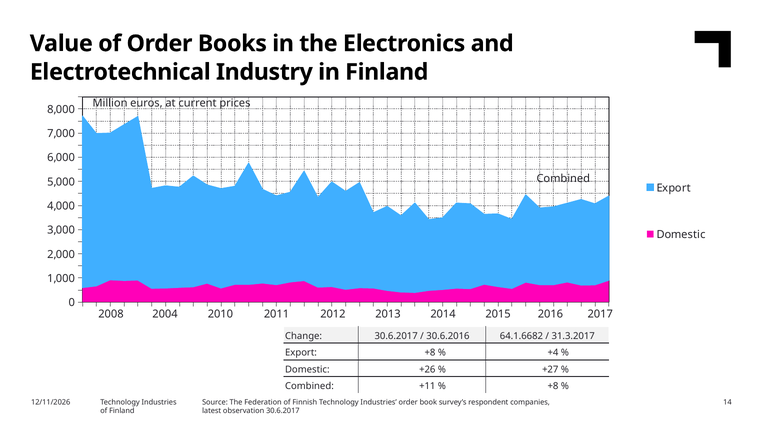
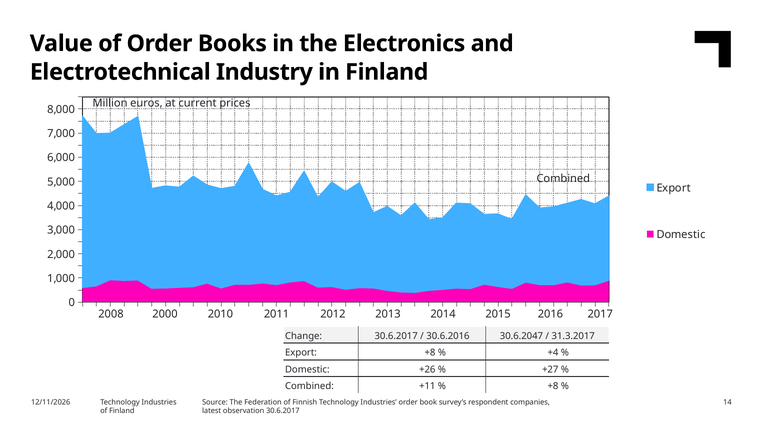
2004: 2004 -> 2000
64.1.6682: 64.1.6682 -> 30.6.2047
